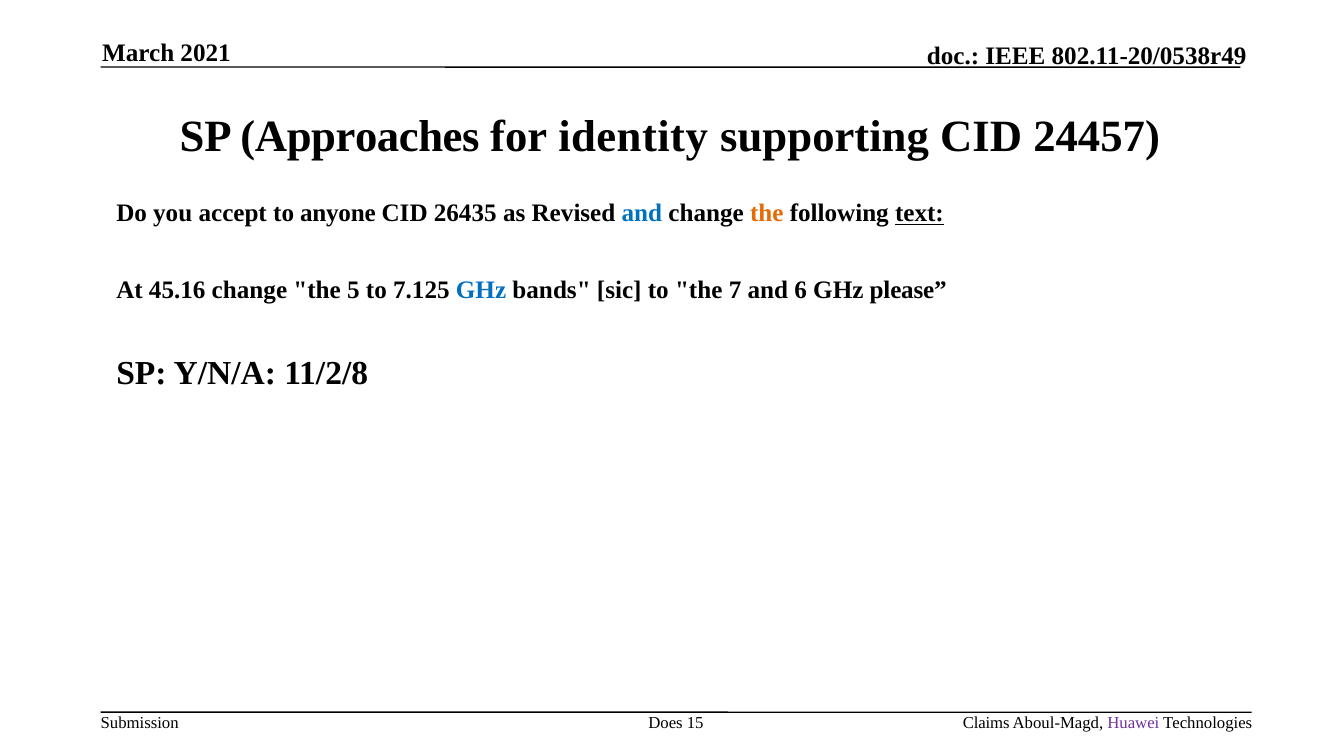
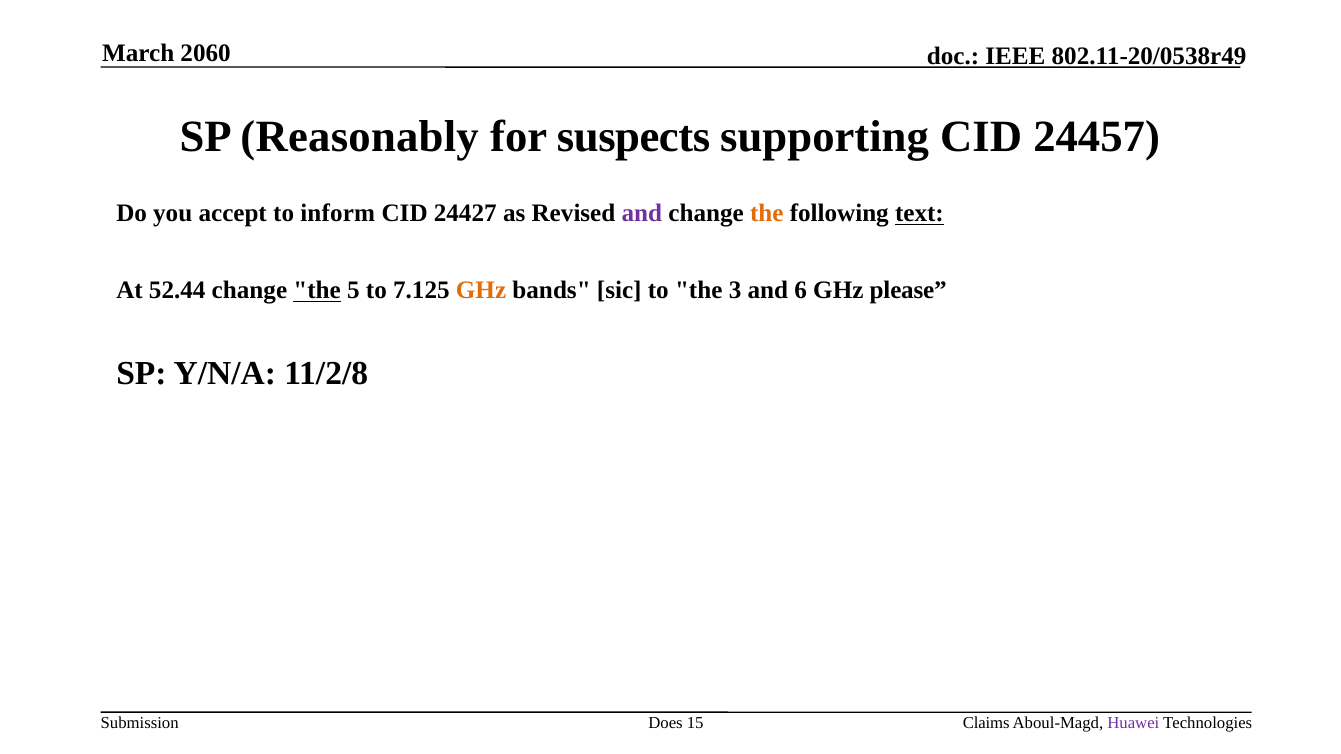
2021: 2021 -> 2060
Approaches: Approaches -> Reasonably
identity: identity -> suspects
anyone: anyone -> inform
26435: 26435 -> 24427
and at (642, 214) colour: blue -> purple
45.16: 45.16 -> 52.44
the at (317, 291) underline: none -> present
GHz at (481, 291) colour: blue -> orange
7: 7 -> 3
